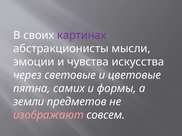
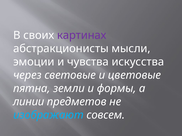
самих: самих -> земли
земли: земли -> линии
изображают colour: pink -> light blue
